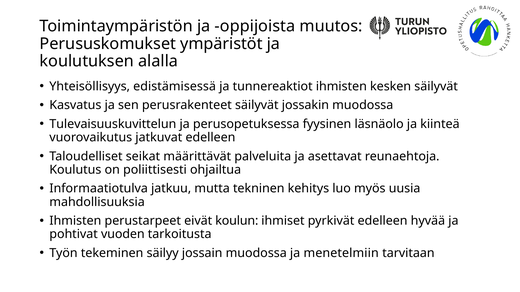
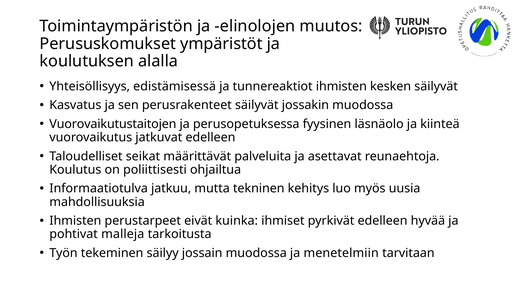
oppijoista: oppijoista -> elinolojen
Tulevaisuuskuvittelun: Tulevaisuuskuvittelun -> Vuorovaikutustaitojen
koulun: koulun -> kuinka
vuoden: vuoden -> malleja
